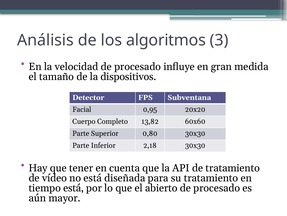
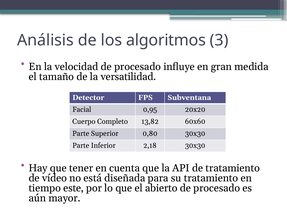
dispositivos: dispositivos -> versatilidad
tiempo está: está -> este
